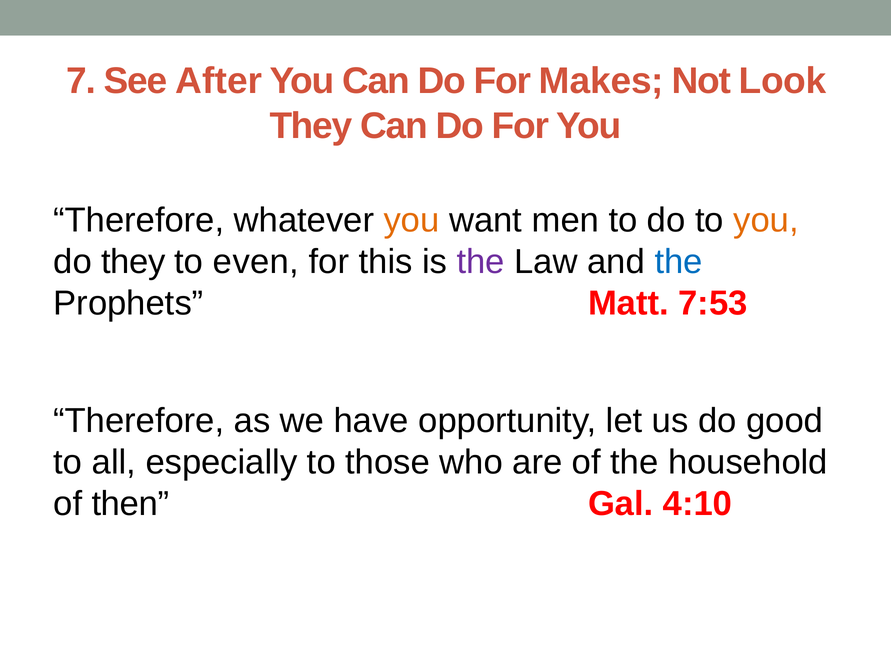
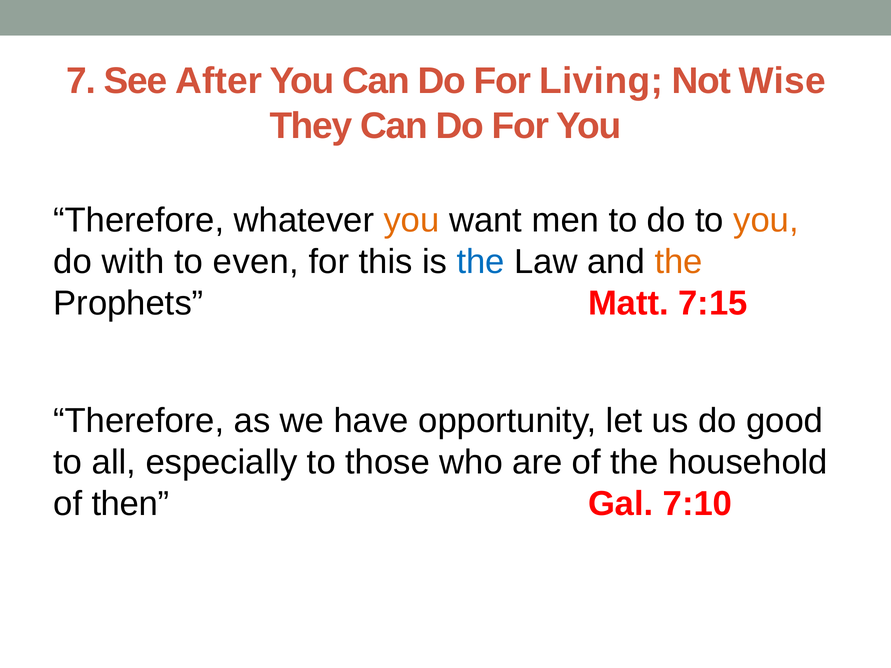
Makes: Makes -> Living
Look: Look -> Wise
do they: they -> with
the at (481, 262) colour: purple -> blue
the at (679, 262) colour: blue -> orange
7:53: 7:53 -> 7:15
4:10: 4:10 -> 7:10
